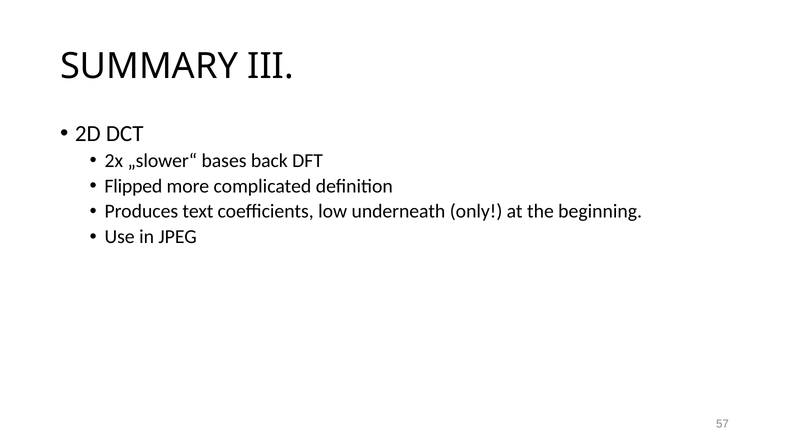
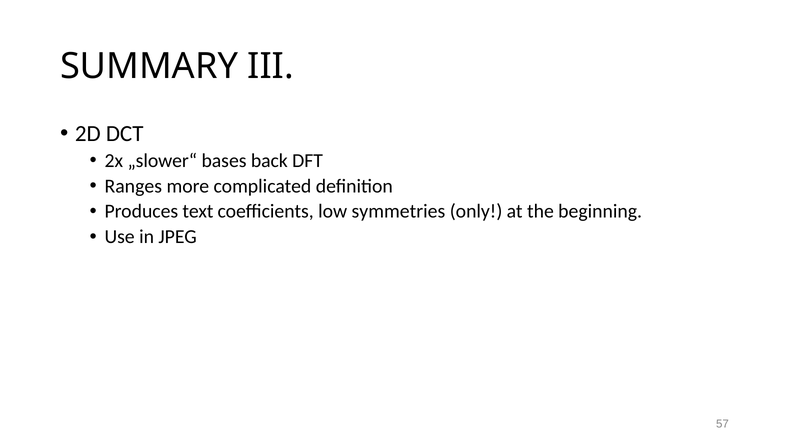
Flipped: Flipped -> Ranges
underneath: underneath -> symmetries
